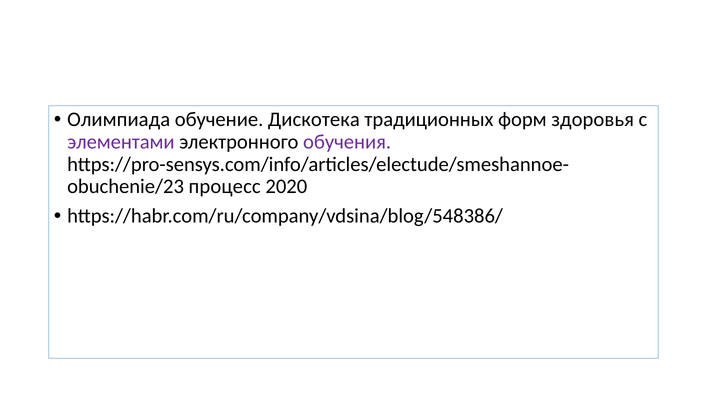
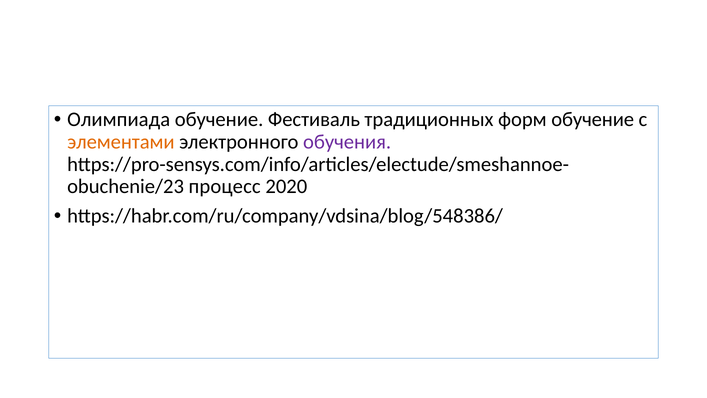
Дискотека: Дискотека -> Фестиваль
форм здоровья: здоровья -> обучение
элементами colour: purple -> orange
